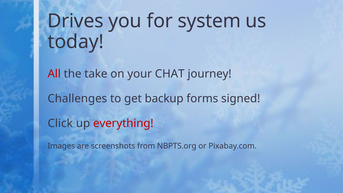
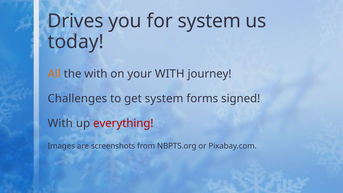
All colour: red -> orange
the take: take -> with
your CHAT: CHAT -> WITH
get backup: backup -> system
Click at (60, 123): Click -> With
